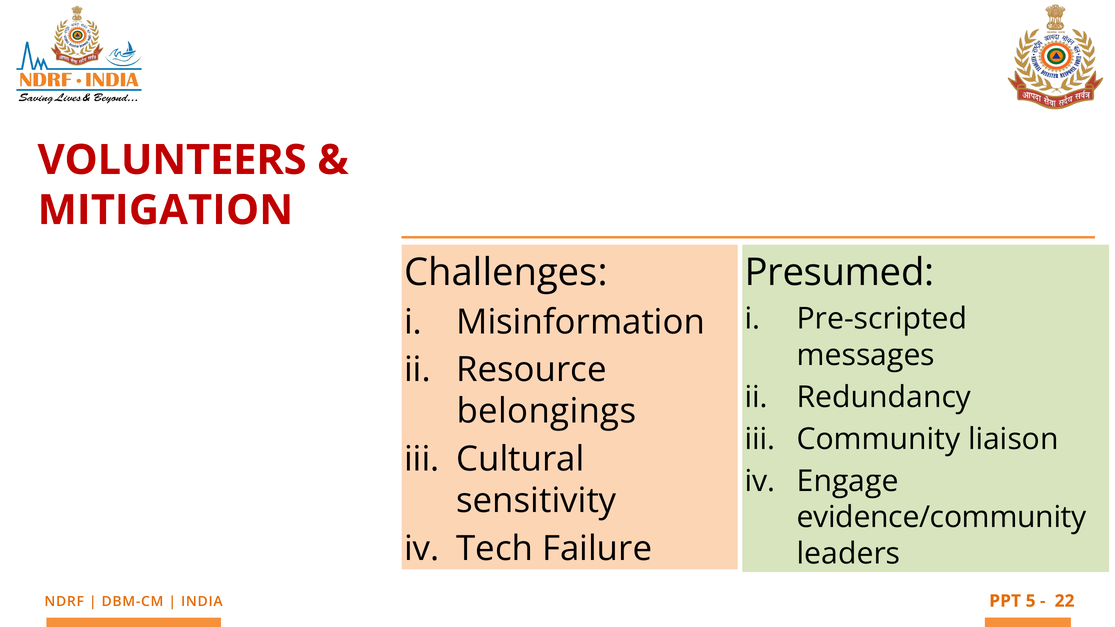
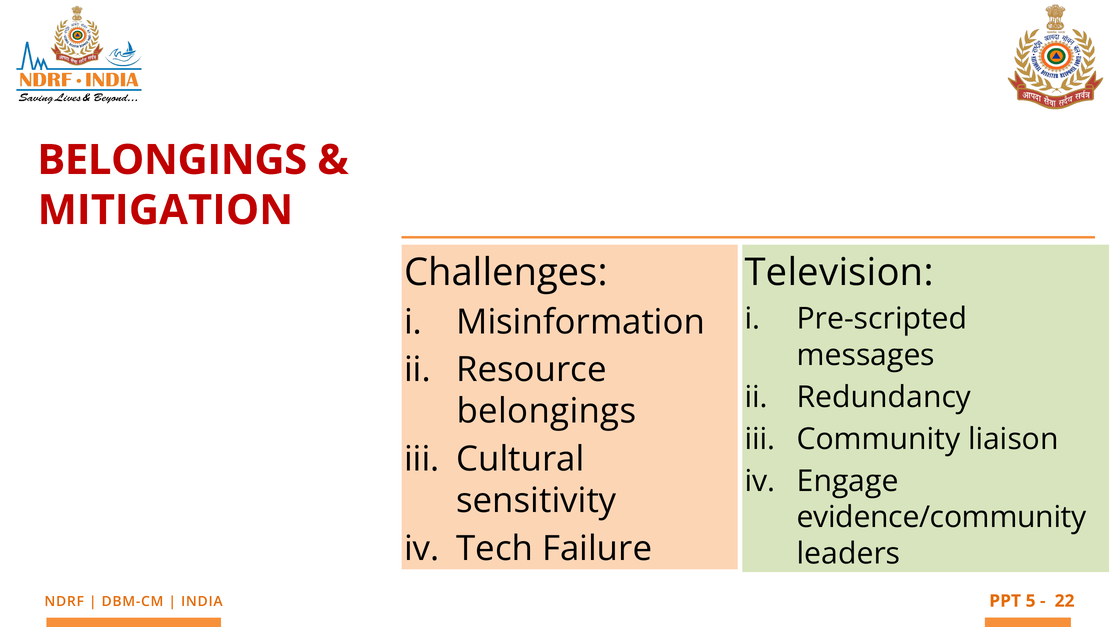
VOLUNTEERS at (172, 160): VOLUNTEERS -> BELONGINGS
Presumed: Presumed -> Television
